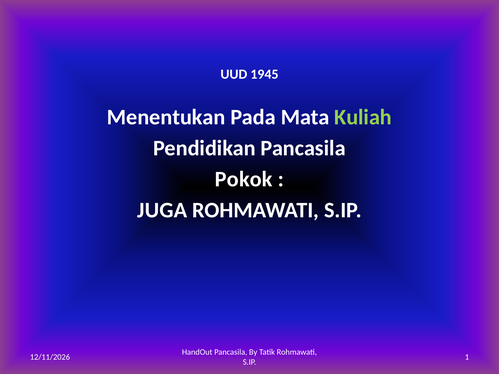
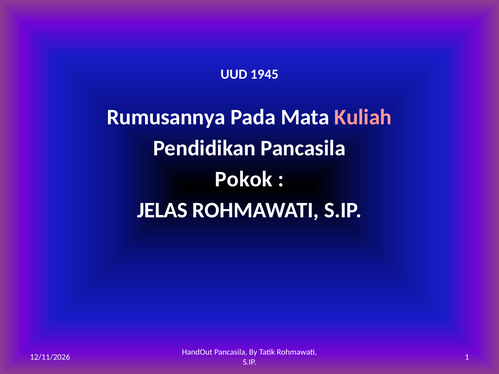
Menentukan: Menentukan -> Rumusannya
Kuliah colour: light green -> pink
JUGA: JUGA -> JELAS
